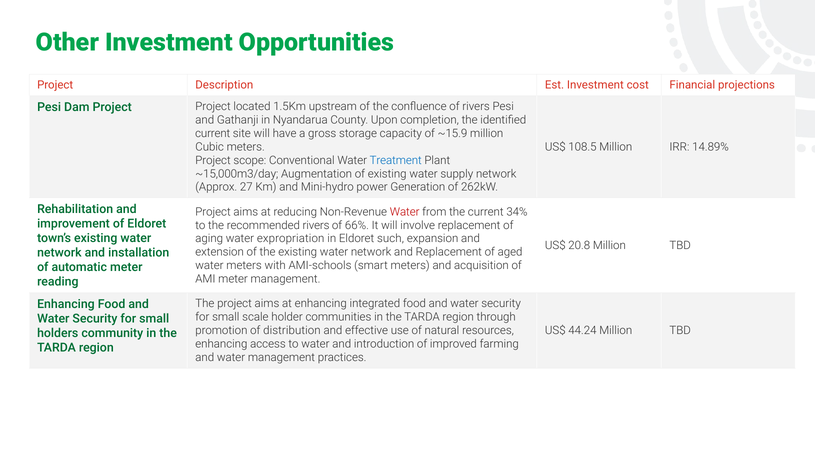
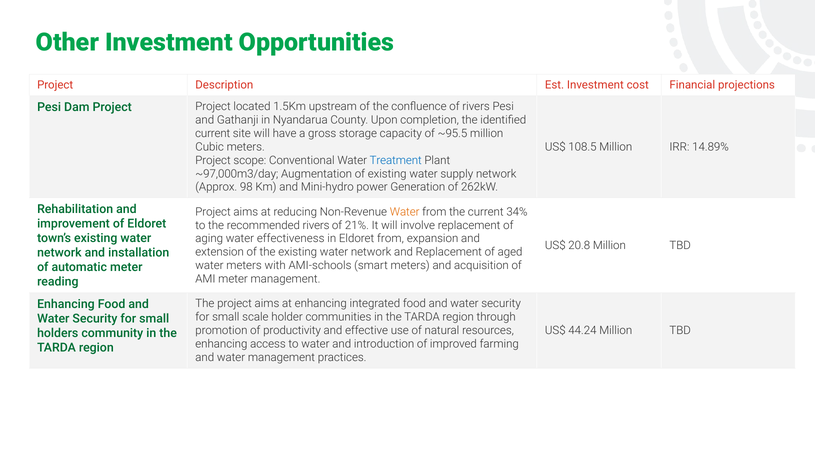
~15.9: ~15.9 -> ~95.5
~15,000m3/day: ~15,000m3/day -> ~97,000m3/day
27: 27 -> 98
Water at (405, 212) colour: red -> orange
66%: 66% -> 21%
expropriation: expropriation -> effectiveness
Eldoret such: such -> from
distribution: distribution -> productivity
